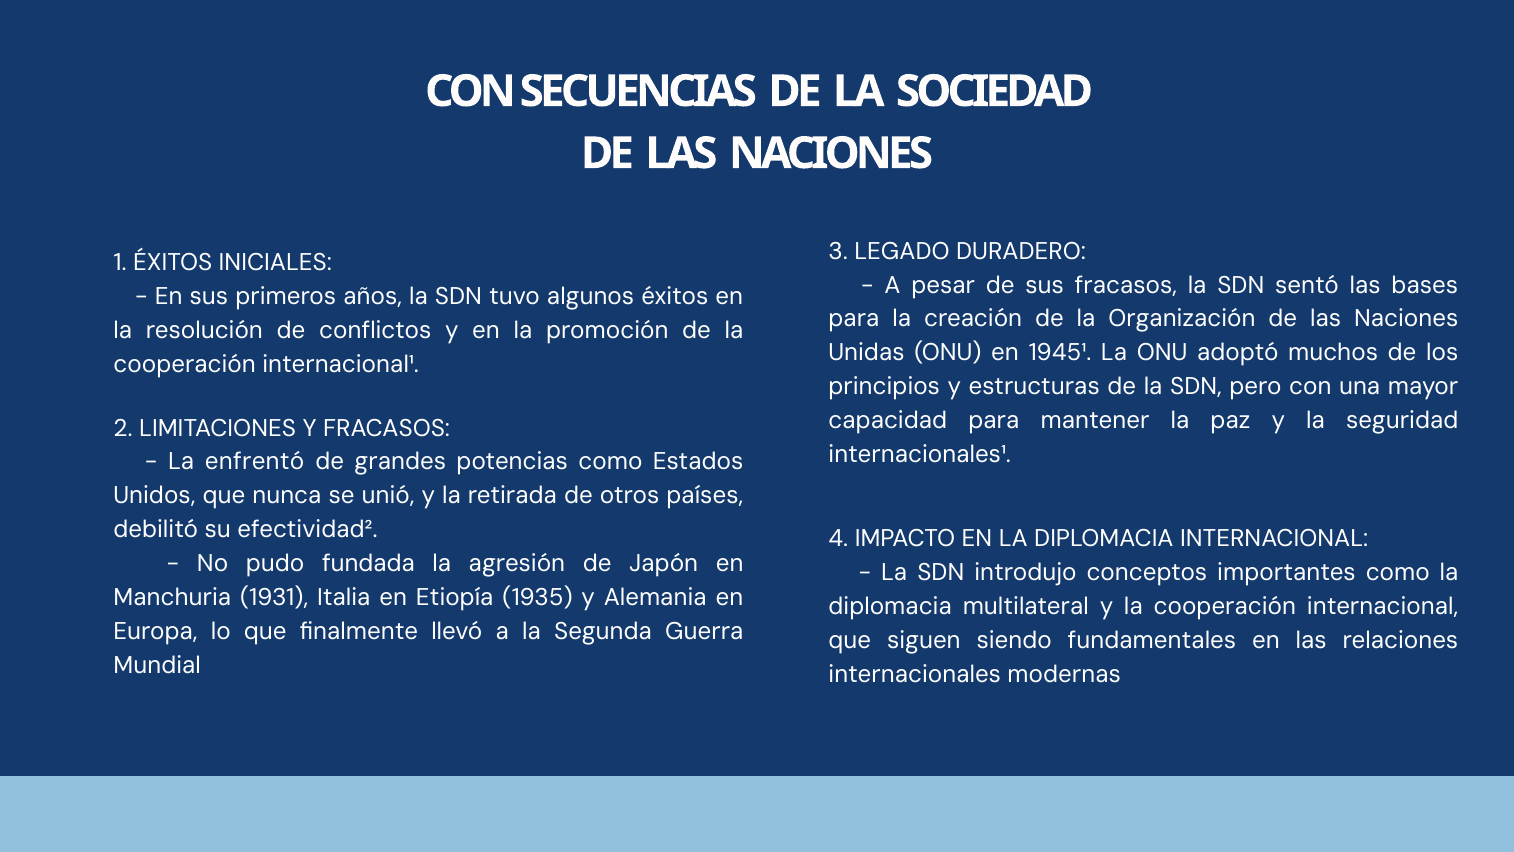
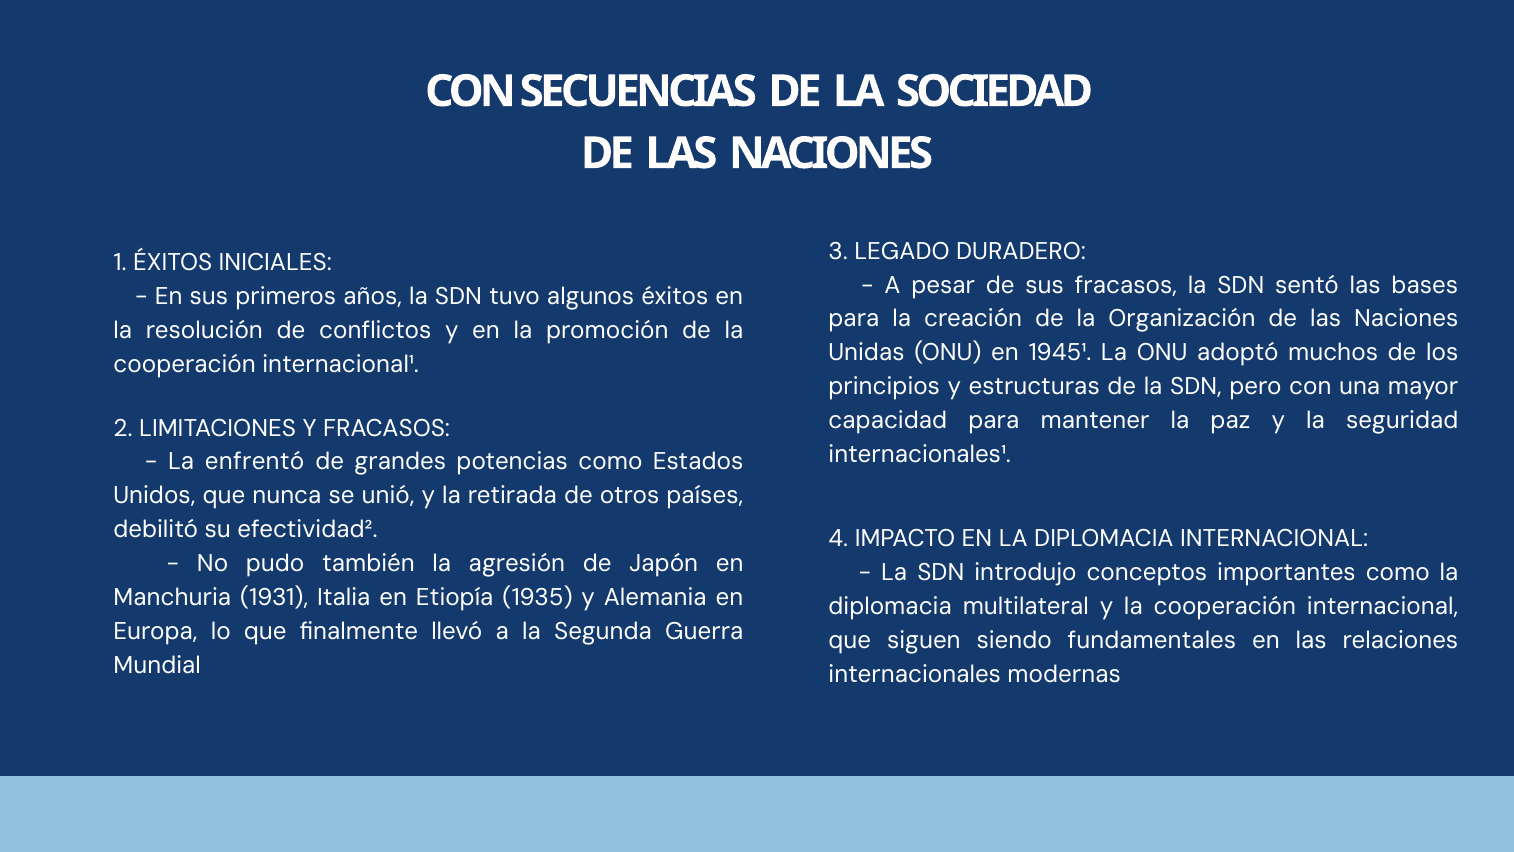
fundada: fundada -> también
